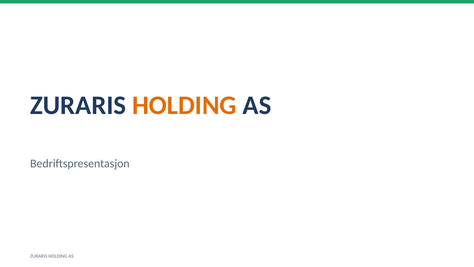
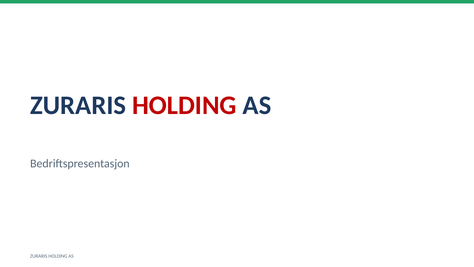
HOLDING at (184, 105) colour: orange -> red
